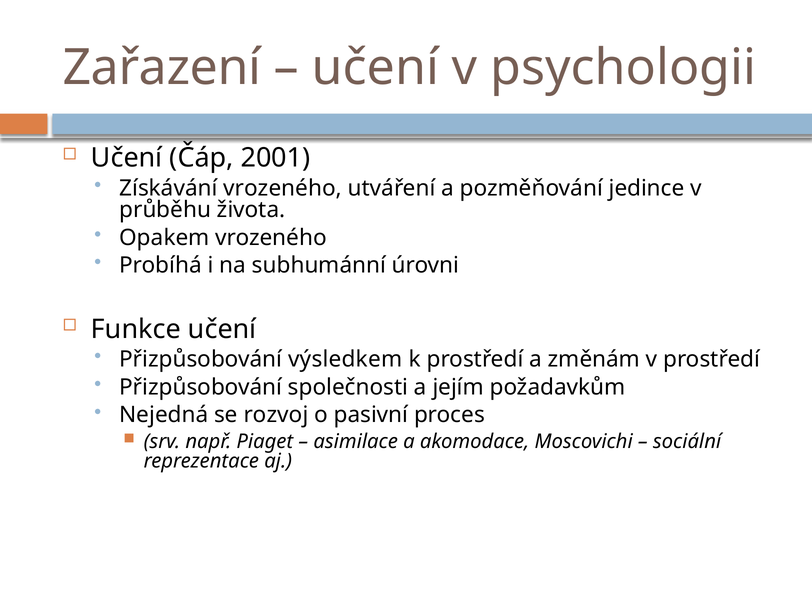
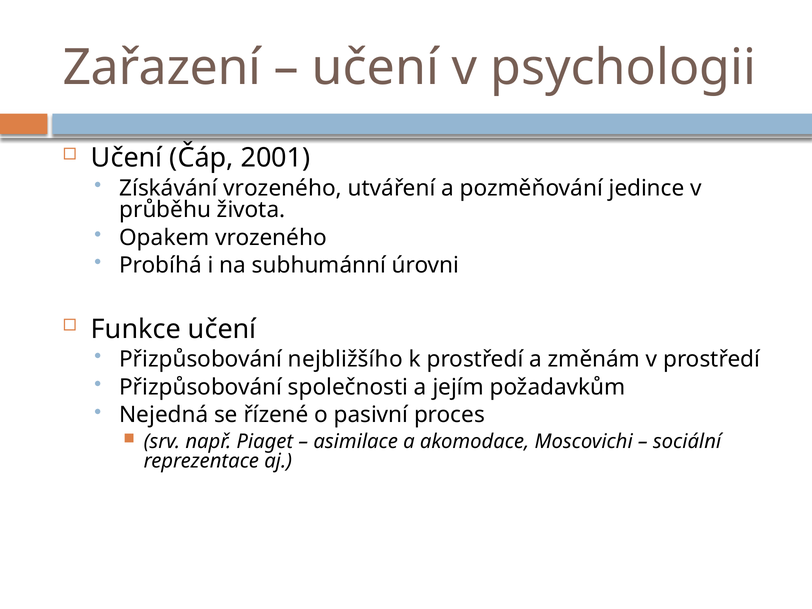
výsledkem: výsledkem -> nejbližšího
rozvoj: rozvoj -> řízené
